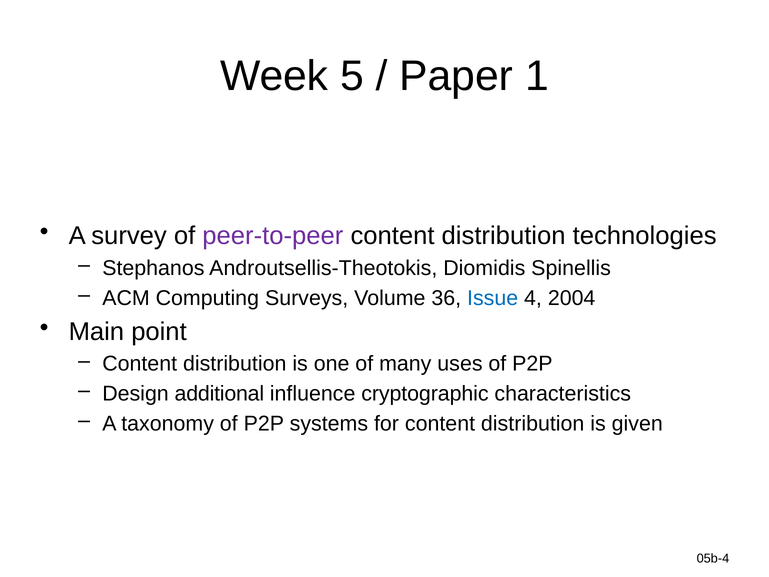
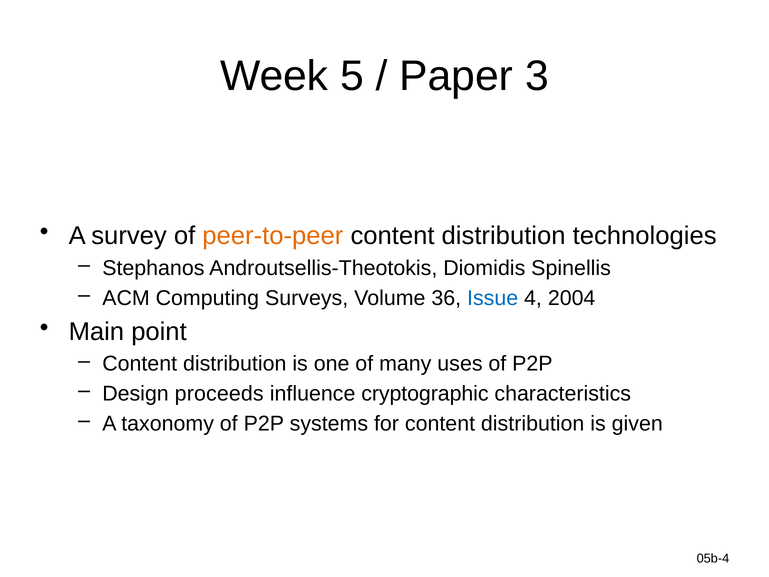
1: 1 -> 3
peer-to-peer colour: purple -> orange
additional: additional -> proceeds
